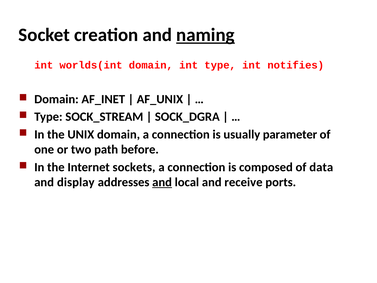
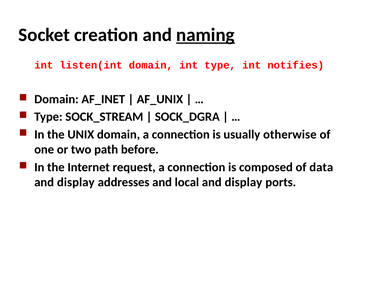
worlds(int: worlds(int -> listen(int
parameter: parameter -> otherwise
sockets: sockets -> request
and at (162, 182) underline: present -> none
local and receive: receive -> display
